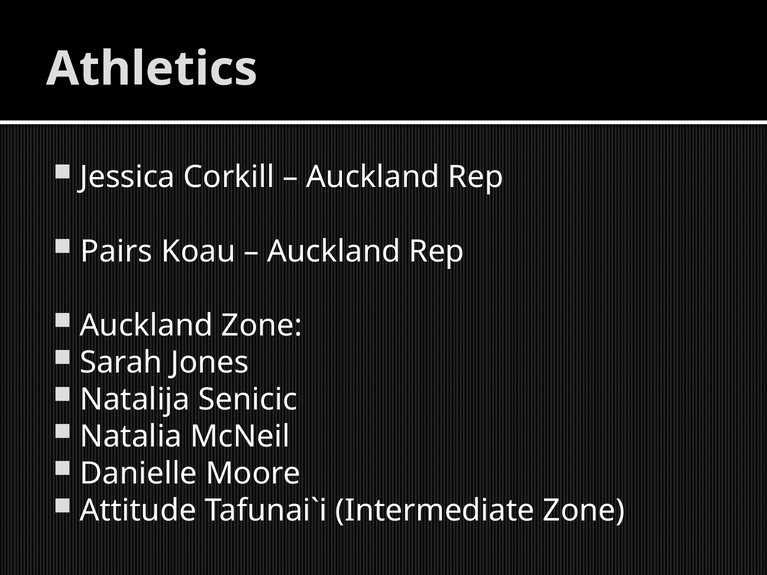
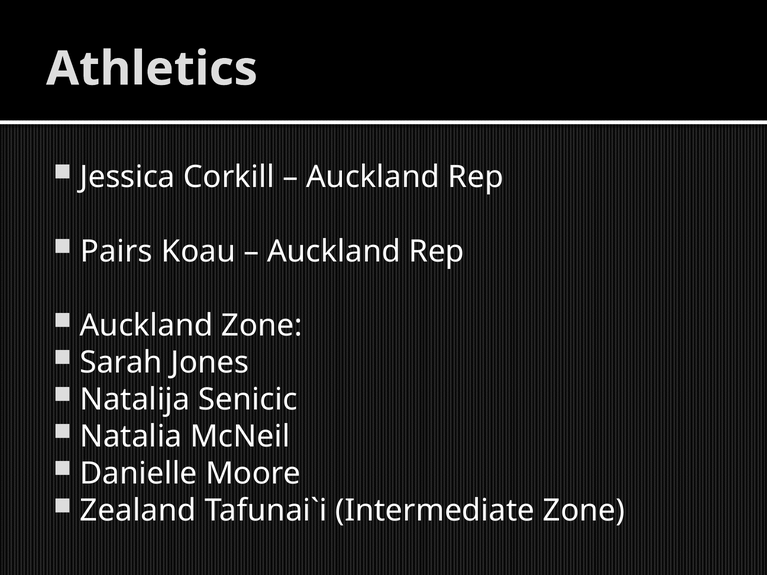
Attitude: Attitude -> Zealand
